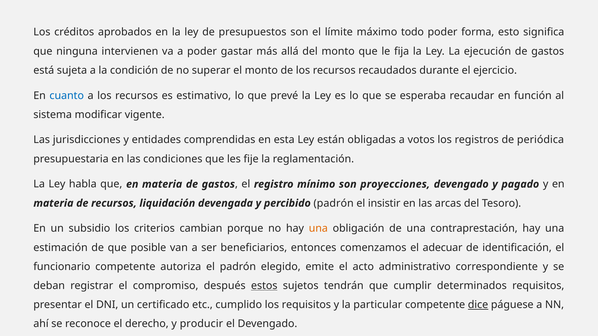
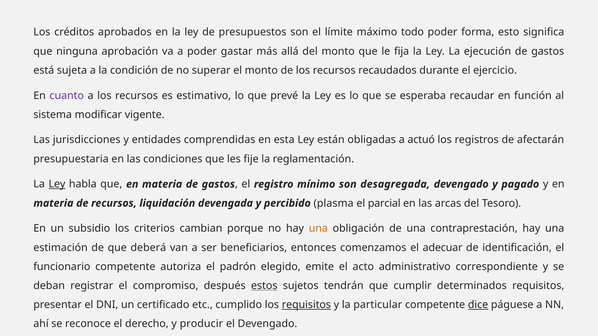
intervienen: intervienen -> aprobación
cuanto colour: blue -> purple
votos: votos -> actuó
periódica: periódica -> afectarán
Ley at (57, 184) underline: none -> present
proyecciones: proyecciones -> desagregada
percibido padrón: padrón -> plasma
insistir: insistir -> parcial
posible: posible -> deberá
requisitos at (306, 305) underline: none -> present
